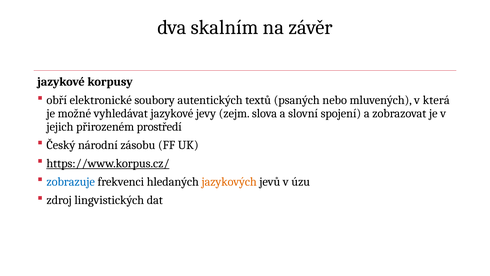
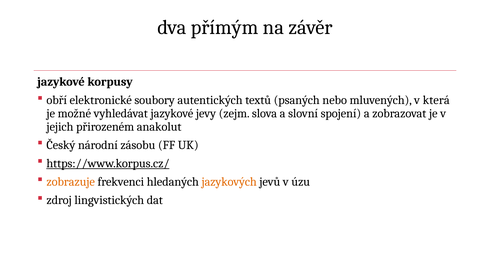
skalním: skalním -> přímým
prostředí: prostředí -> anakolut
zobrazuje colour: blue -> orange
